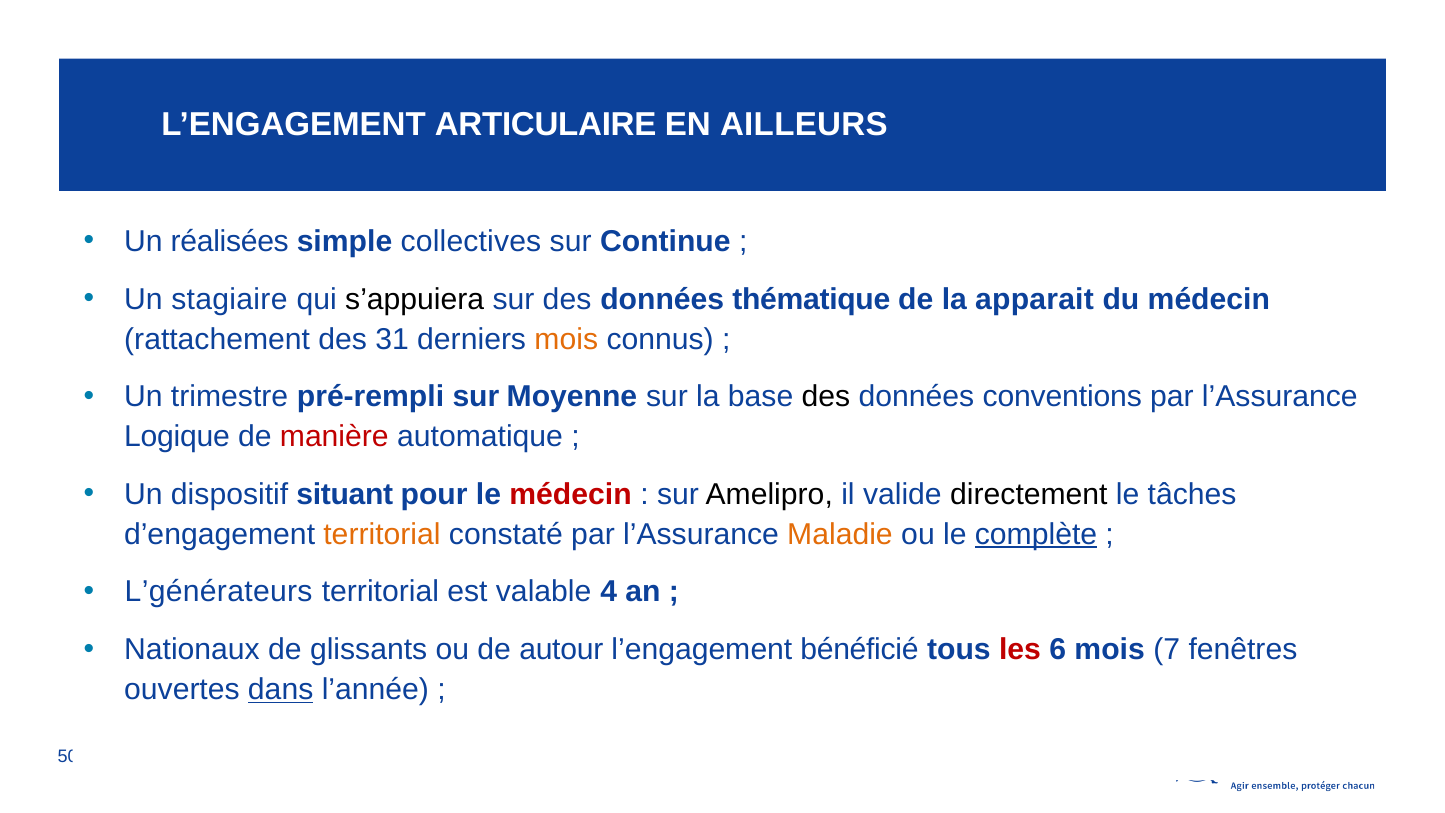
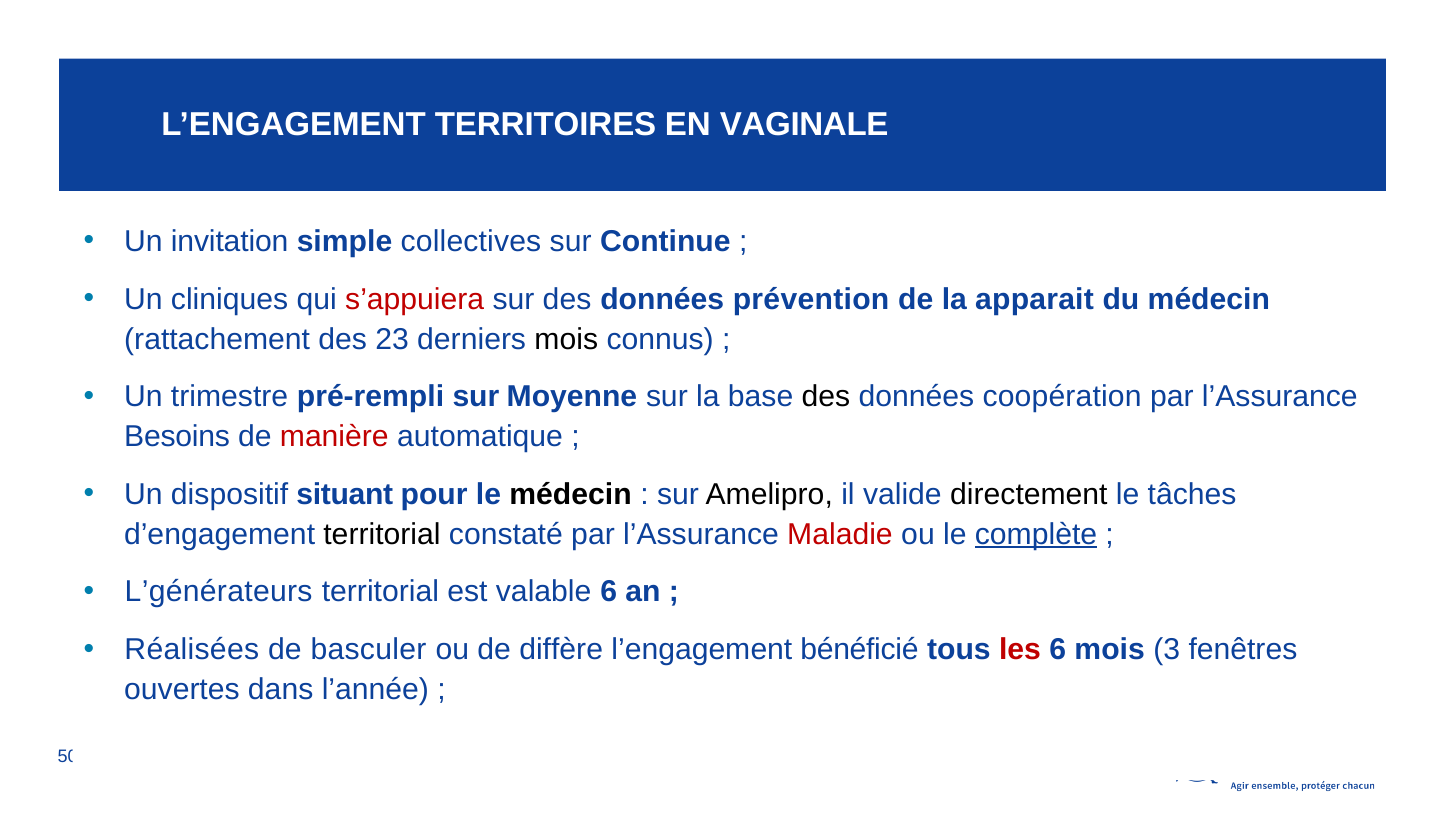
ARTICULAIRE: ARTICULAIRE -> TERRITOIRES
AILLEURS: AILLEURS -> VAGINALE
réalisées: réalisées -> invitation
stagiaire: stagiaire -> cliniques
s’appuiera colour: black -> red
thématique: thématique -> prévention
31: 31 -> 23
mois at (566, 339) colour: orange -> black
conventions: conventions -> coopération
Logique: Logique -> Besoins
médecin at (571, 494) colour: red -> black
territorial at (382, 534) colour: orange -> black
Maladie colour: orange -> red
valable 4: 4 -> 6
Nationaux: Nationaux -> Réalisées
glissants: glissants -> basculer
autour: autour -> diffère
7: 7 -> 3
dans underline: present -> none
